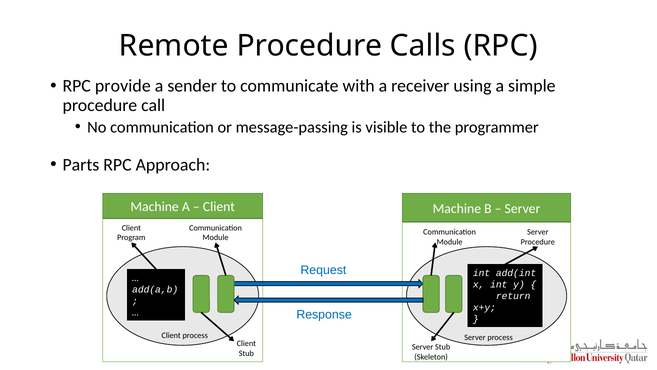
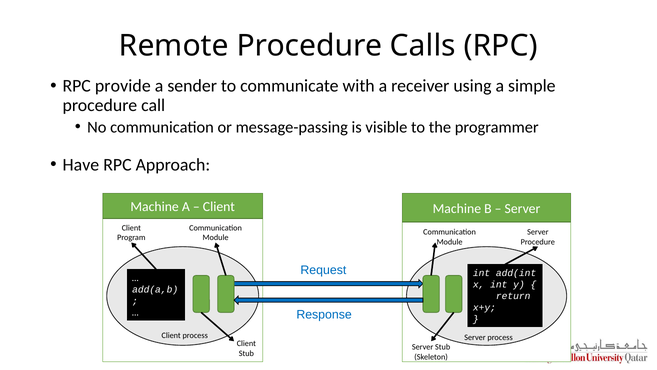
Parts: Parts -> Have
